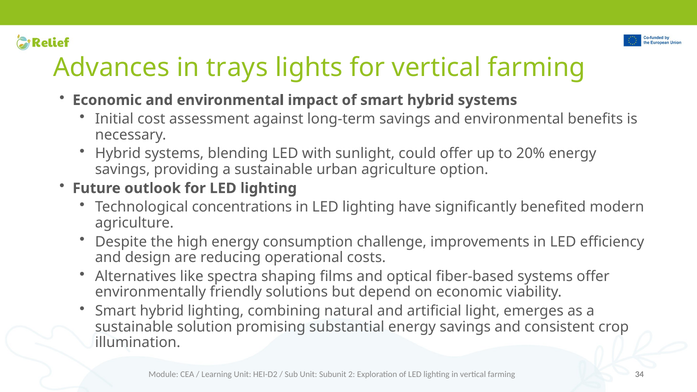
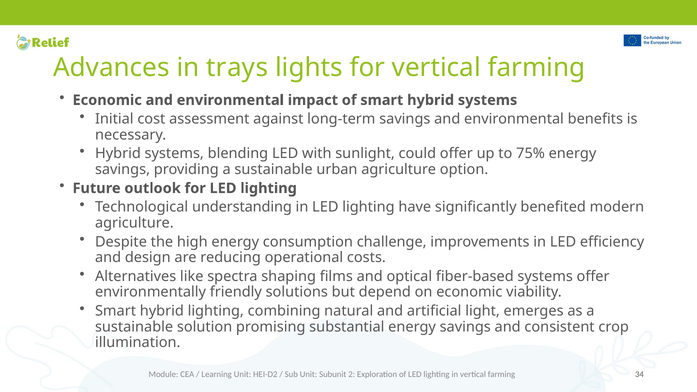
20%: 20% -> 75%
concentrations: concentrations -> understanding
